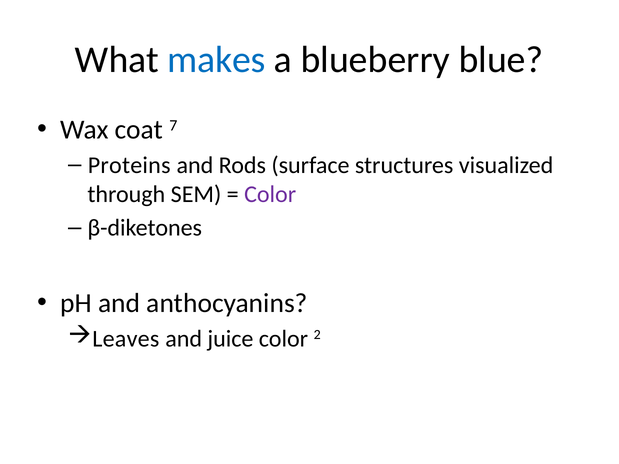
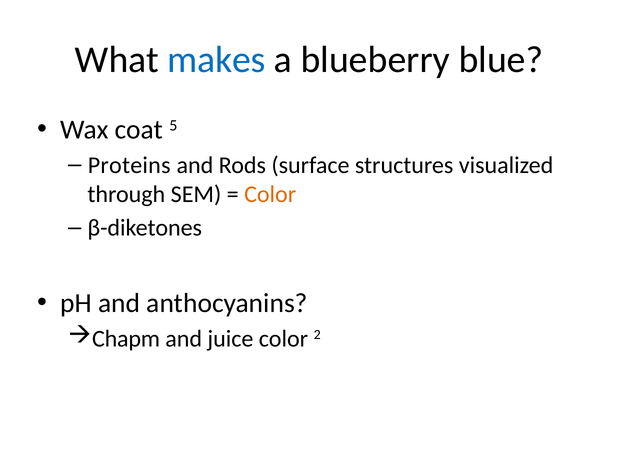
7: 7 -> 5
Color at (270, 194) colour: purple -> orange
Leaves: Leaves -> Chapm
